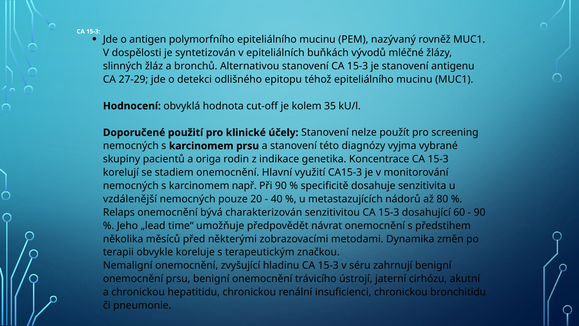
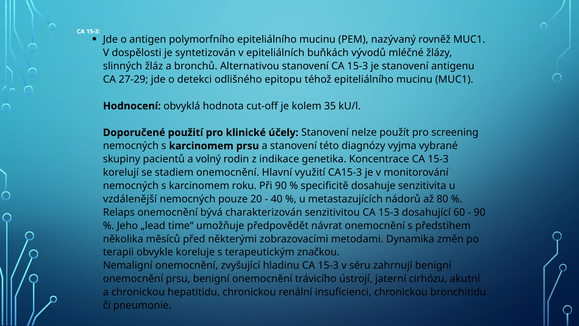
origa: origa -> volný
např: např -> roku
